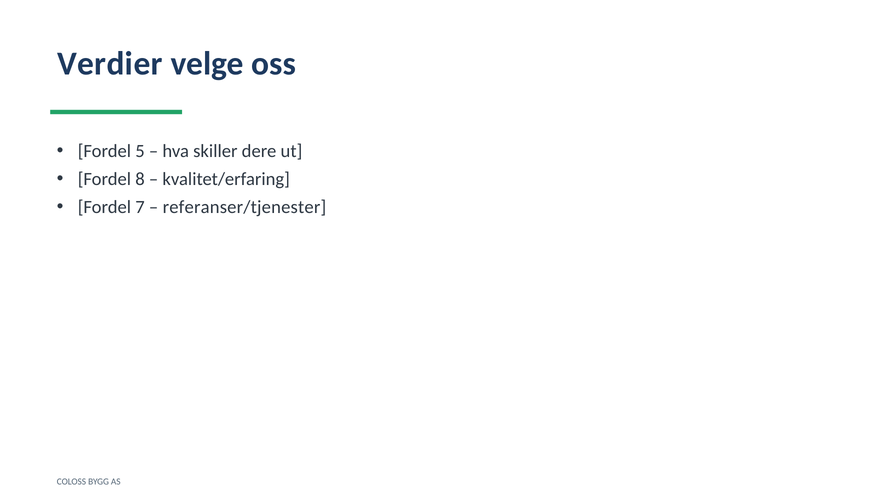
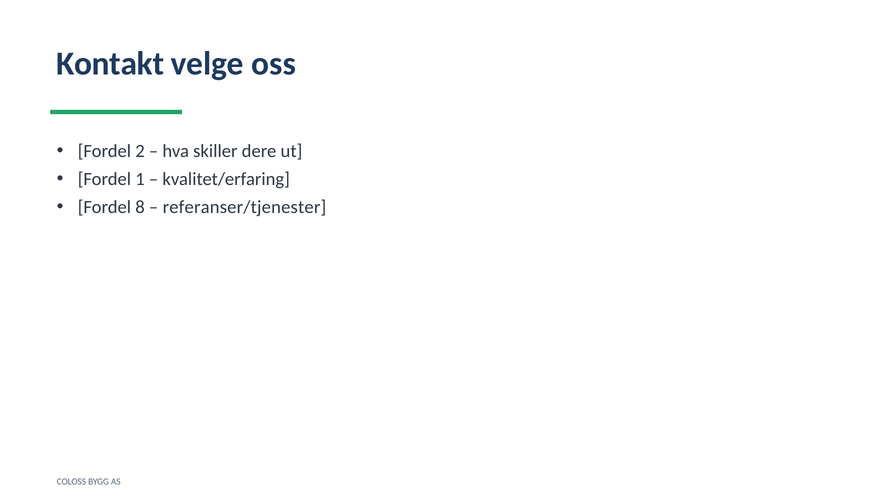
Verdier: Verdier -> Kontakt
5: 5 -> 2
8: 8 -> 1
7: 7 -> 8
